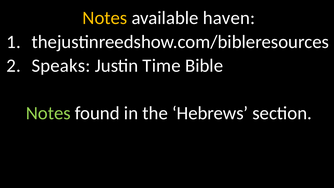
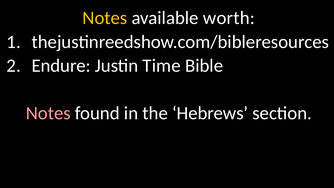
haven: haven -> worth
Speaks: Speaks -> Endure
Notes at (48, 113) colour: light green -> pink
